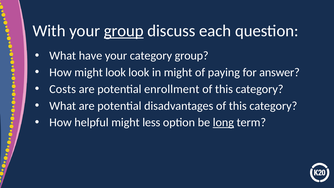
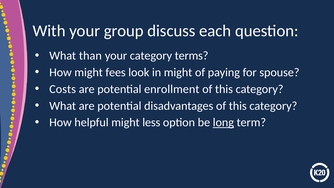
group at (124, 31) underline: present -> none
have: have -> than
category group: group -> terms
might look: look -> fees
answer: answer -> spouse
